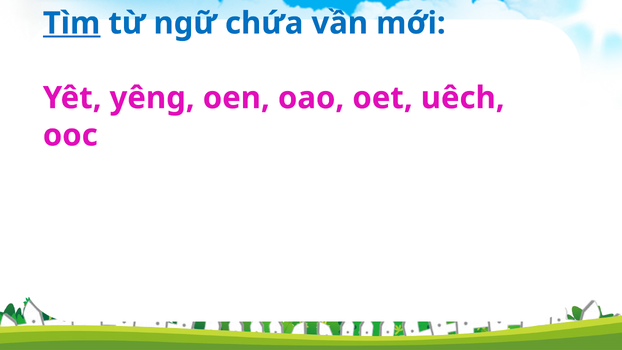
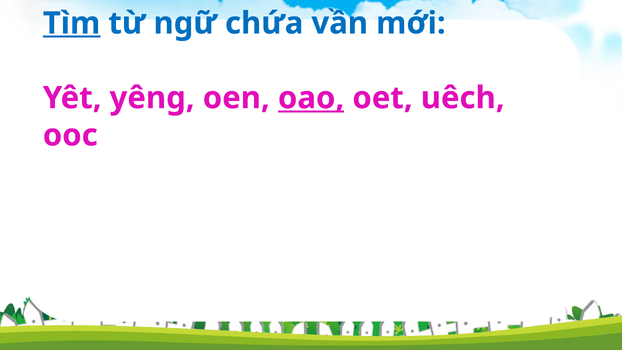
oao underline: none -> present
